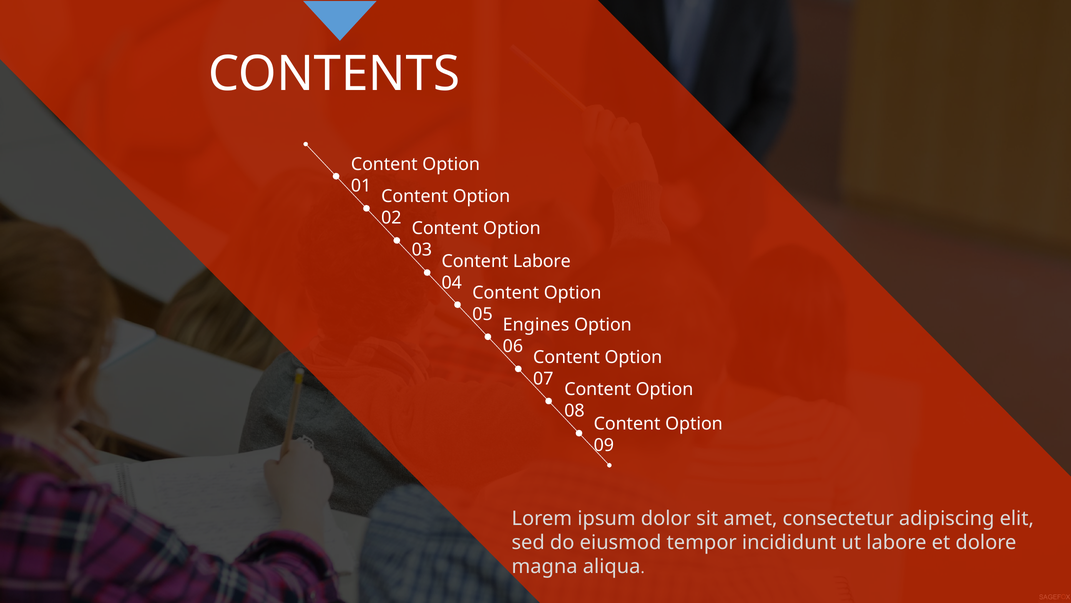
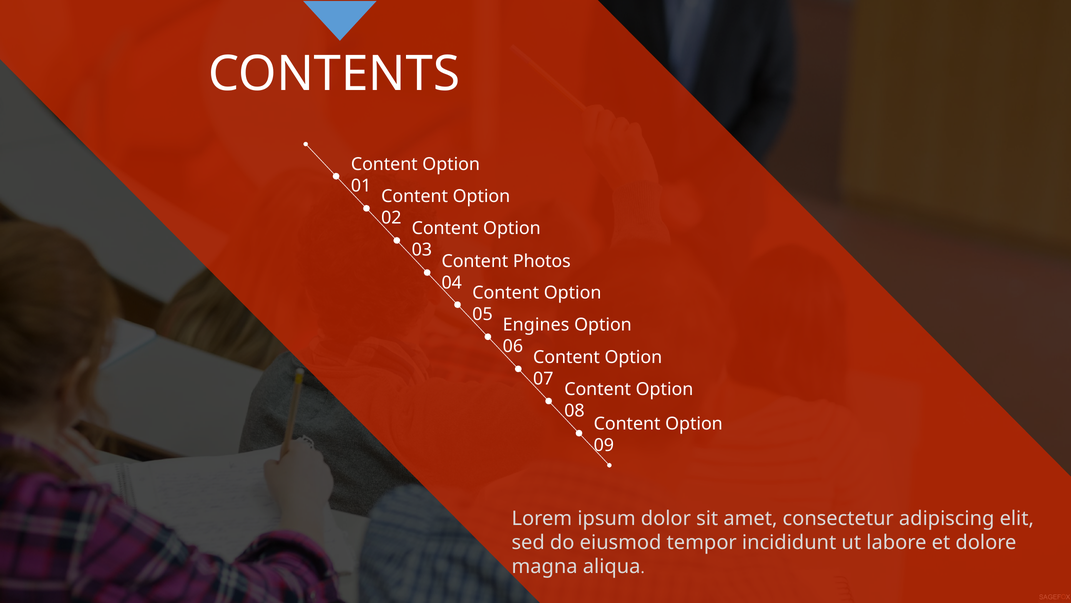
Content Labore: Labore -> Photos
